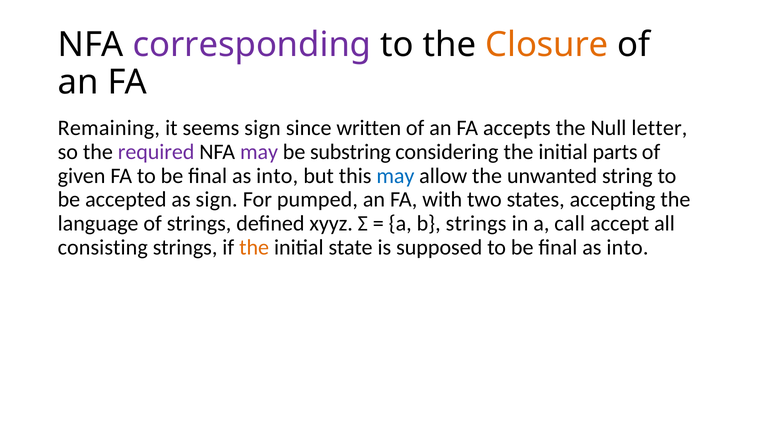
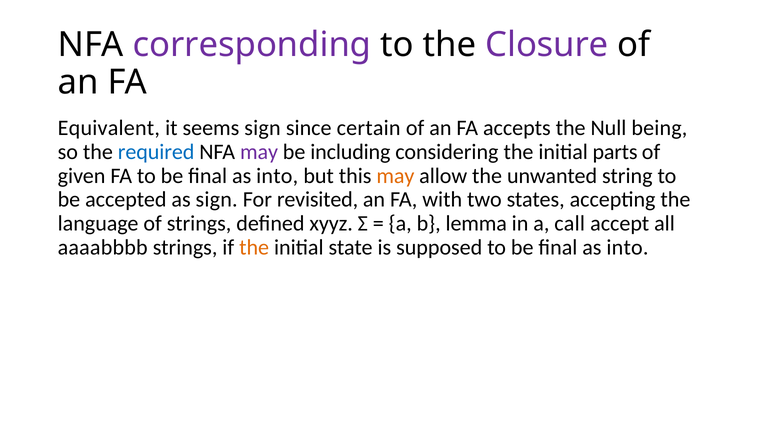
Closure colour: orange -> purple
Remaining: Remaining -> Equivalent
written: written -> certain
letter: letter -> being
required colour: purple -> blue
substring: substring -> including
may at (395, 176) colour: blue -> orange
pumped: pumped -> revisited
b strings: strings -> lemma
consisting: consisting -> aaaabbbb
